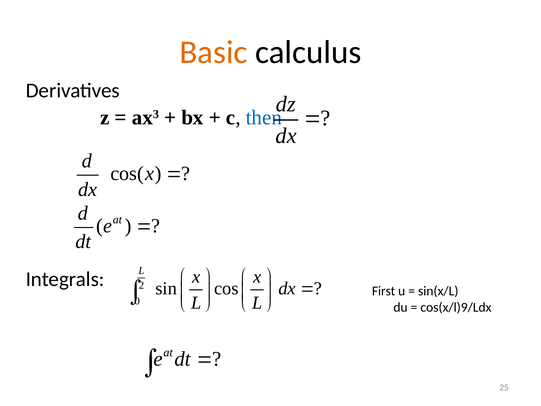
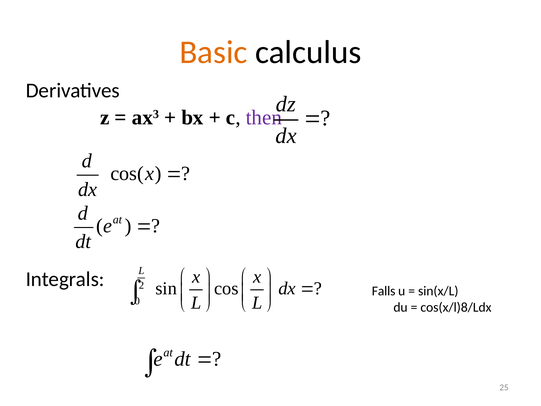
then colour: blue -> purple
First: First -> Falls
cos(x/l)9/Ldx: cos(x/l)9/Ldx -> cos(x/l)8/Ldx
